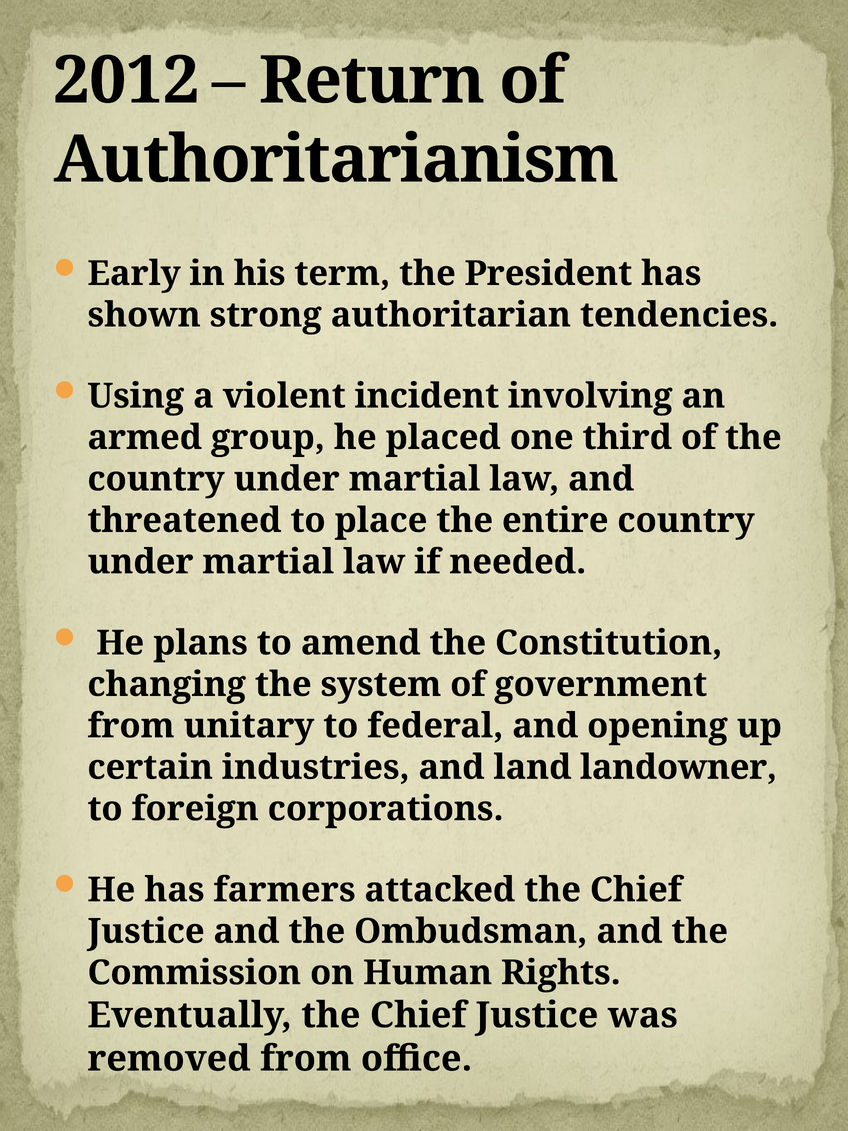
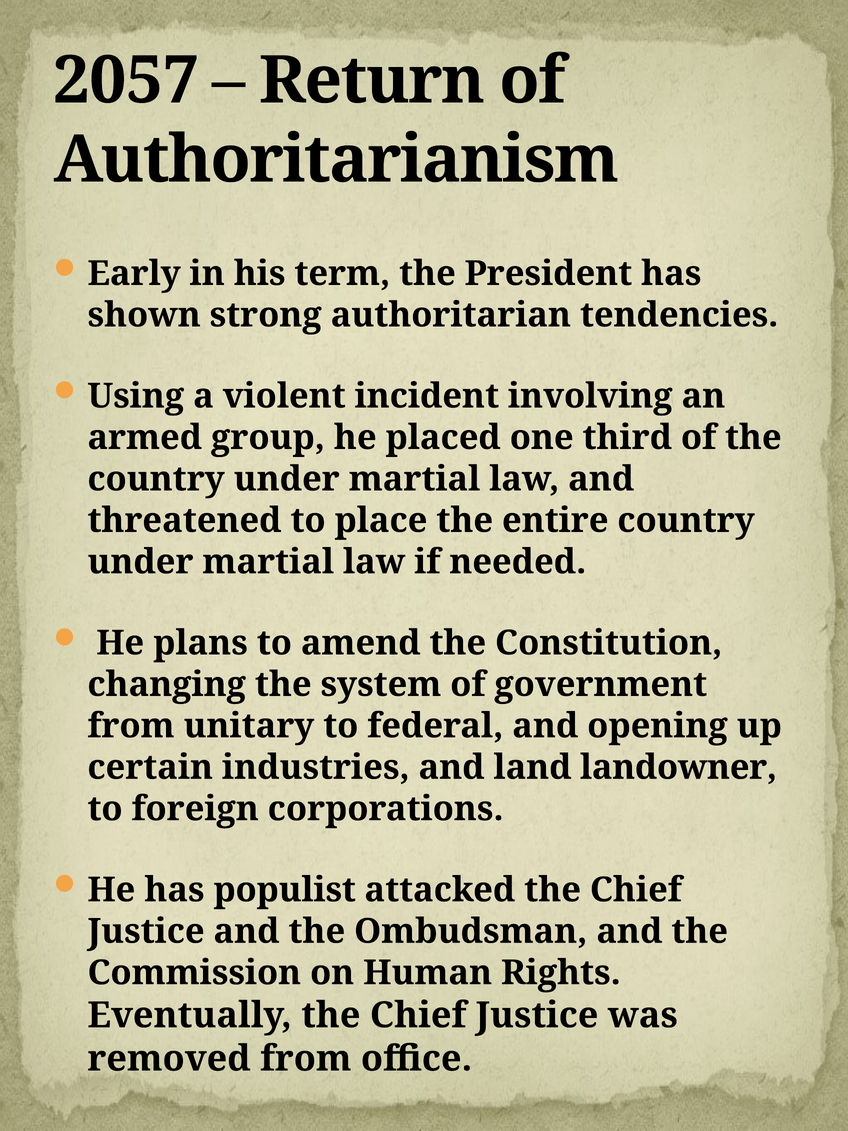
2012: 2012 -> 2057
farmers: farmers -> populist
